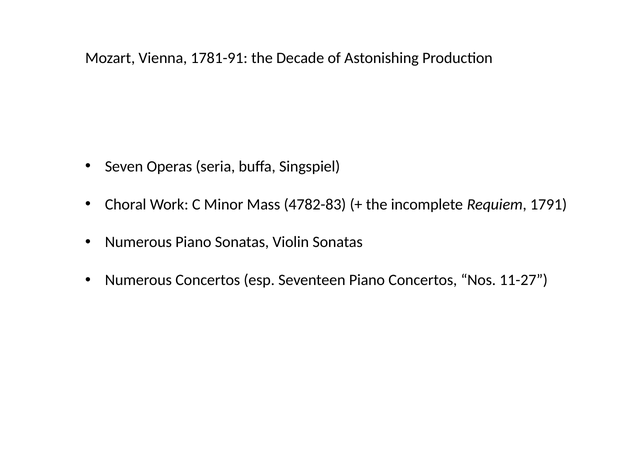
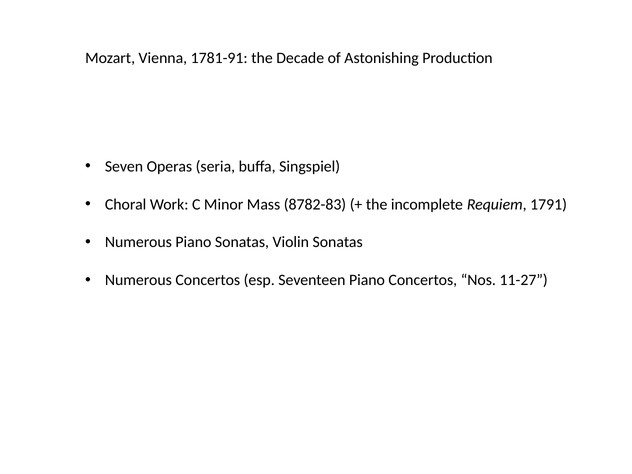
4782-83: 4782-83 -> 8782-83
